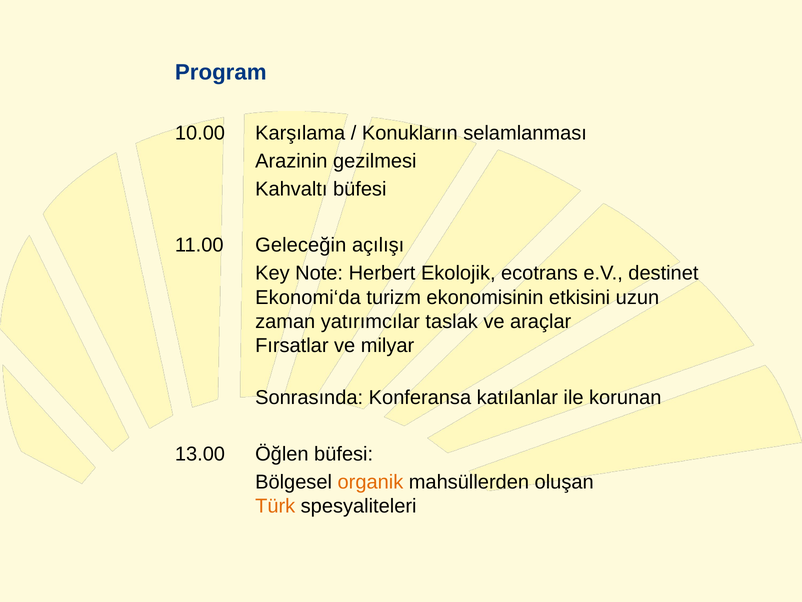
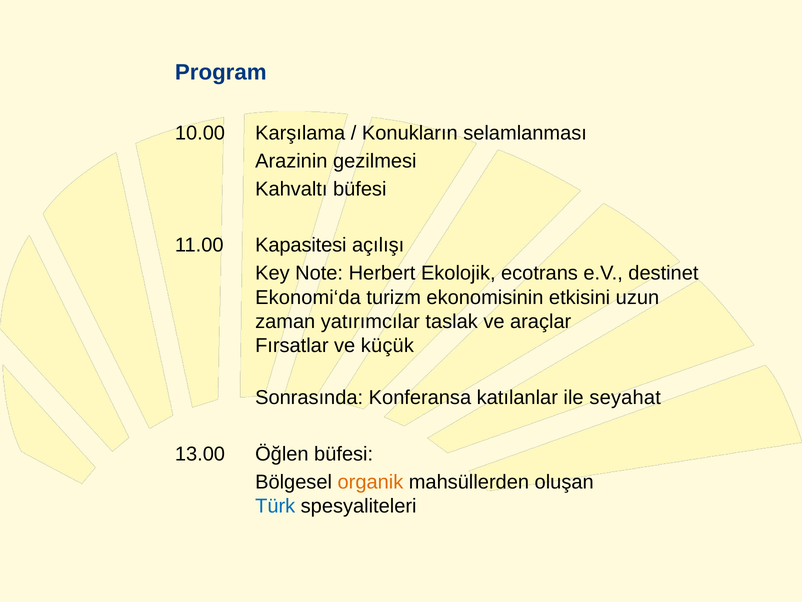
Geleceğin: Geleceğin -> Kapasitesi
milyar: milyar -> küçük
korunan: korunan -> seyahat
Türk colour: orange -> blue
